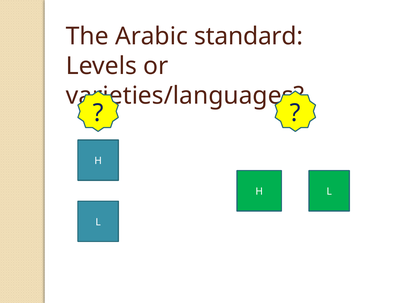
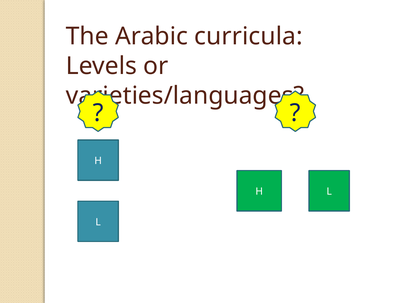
standard: standard -> curricula
